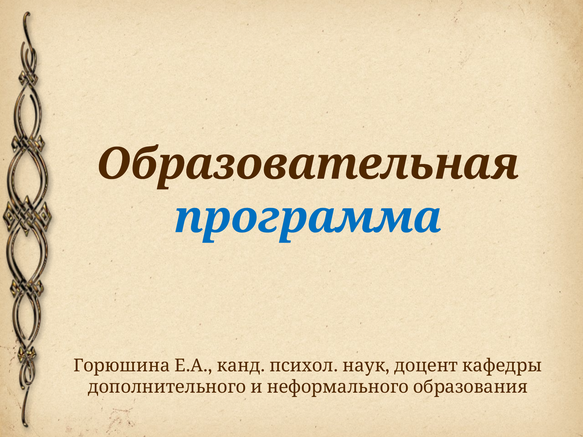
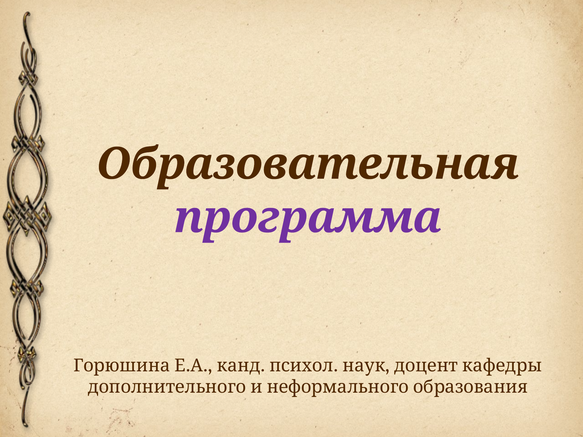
программа colour: blue -> purple
